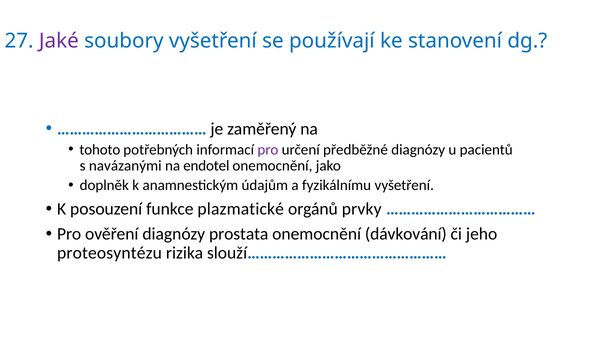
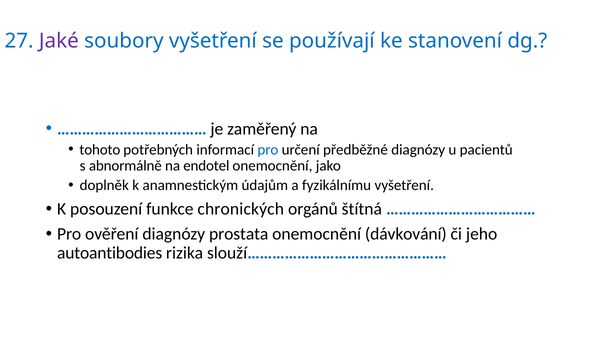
pro at (268, 150) colour: purple -> blue
navázanými: navázanými -> abnormálně
plazmatické: plazmatické -> chronických
prvky: prvky -> štítná
proteosyntézu: proteosyntézu -> autoantibodies
